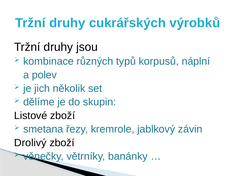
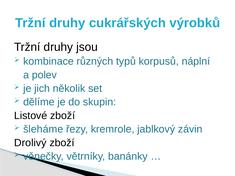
smetana: smetana -> šleháme
